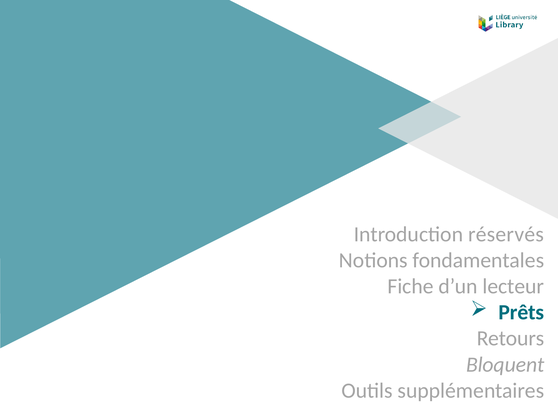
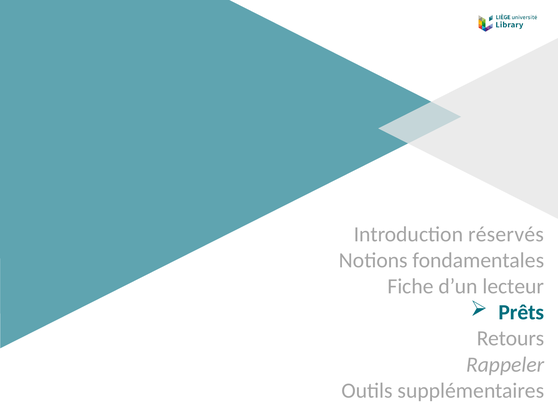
Bloquent: Bloquent -> Rappeler
